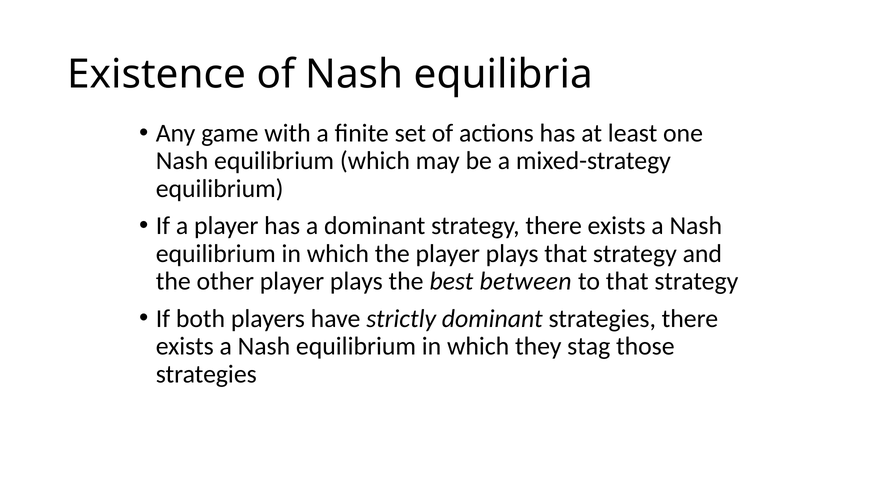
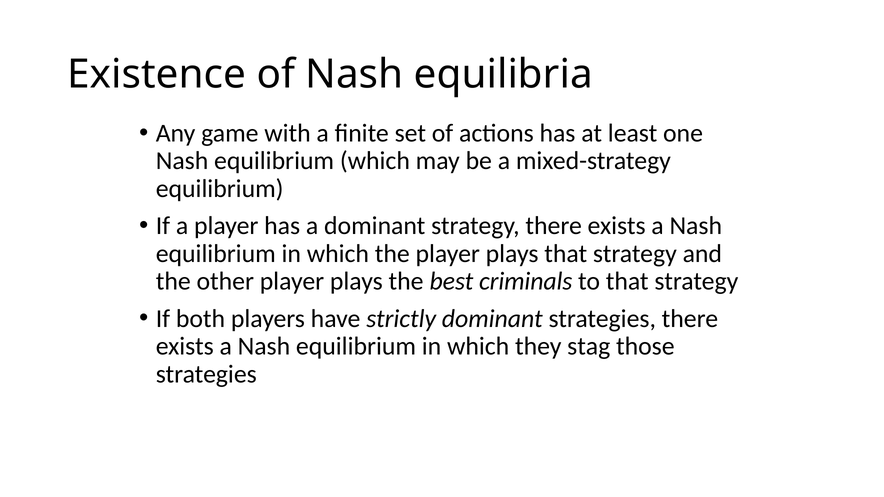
between: between -> criminals
